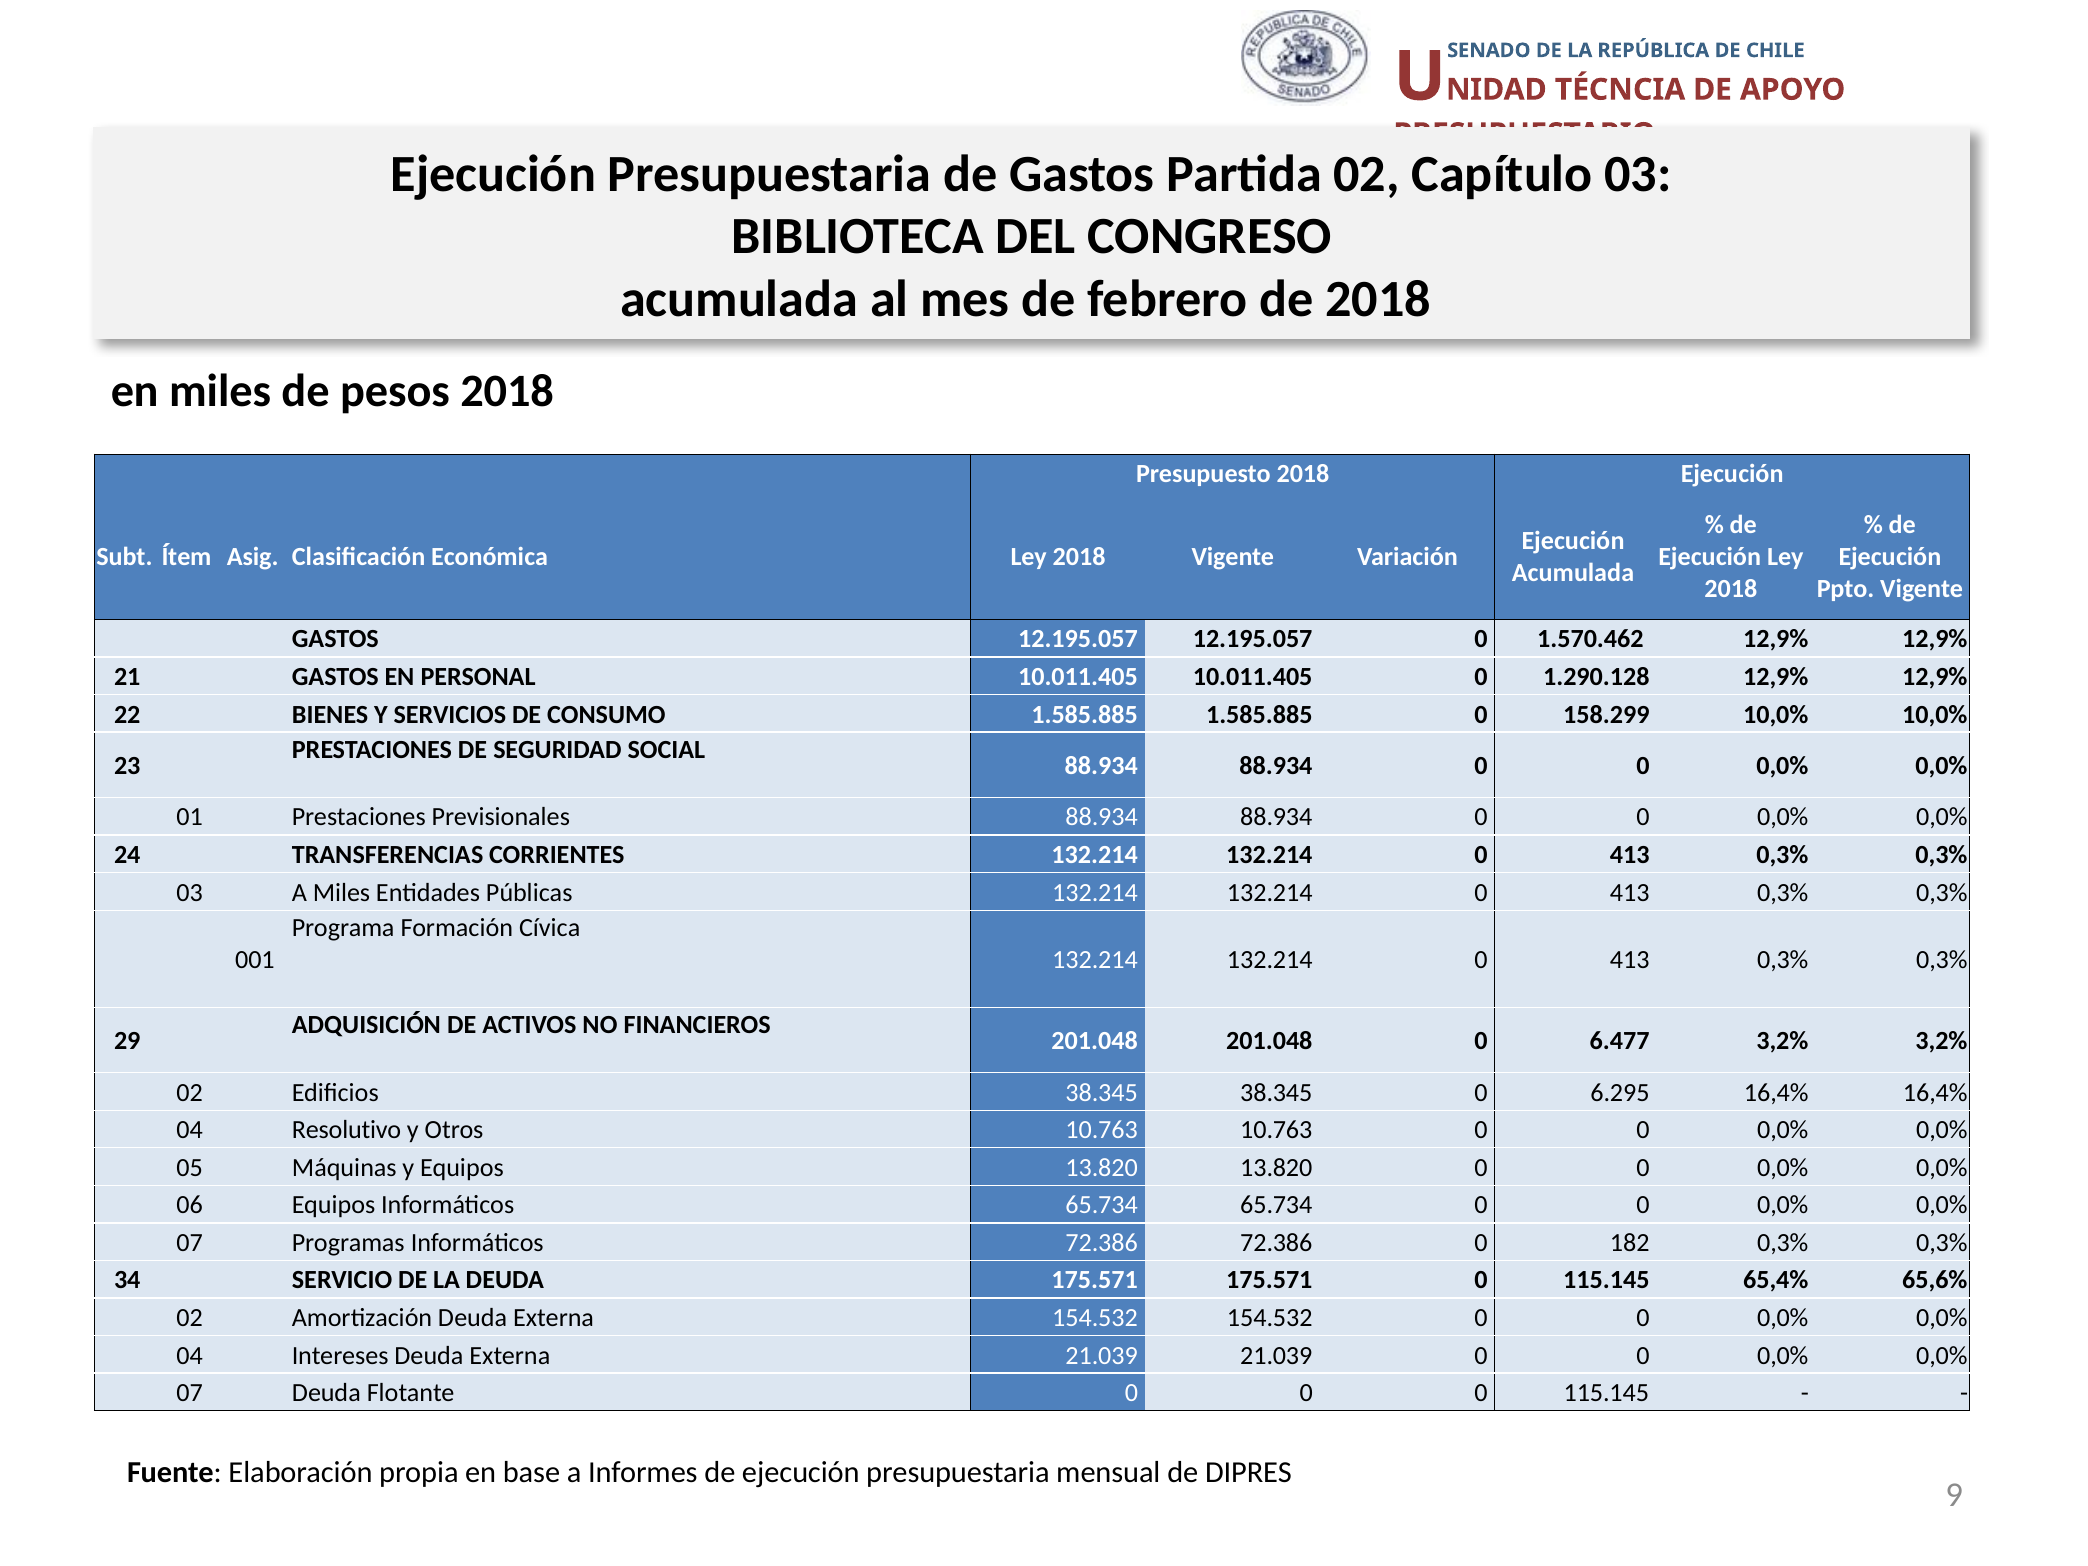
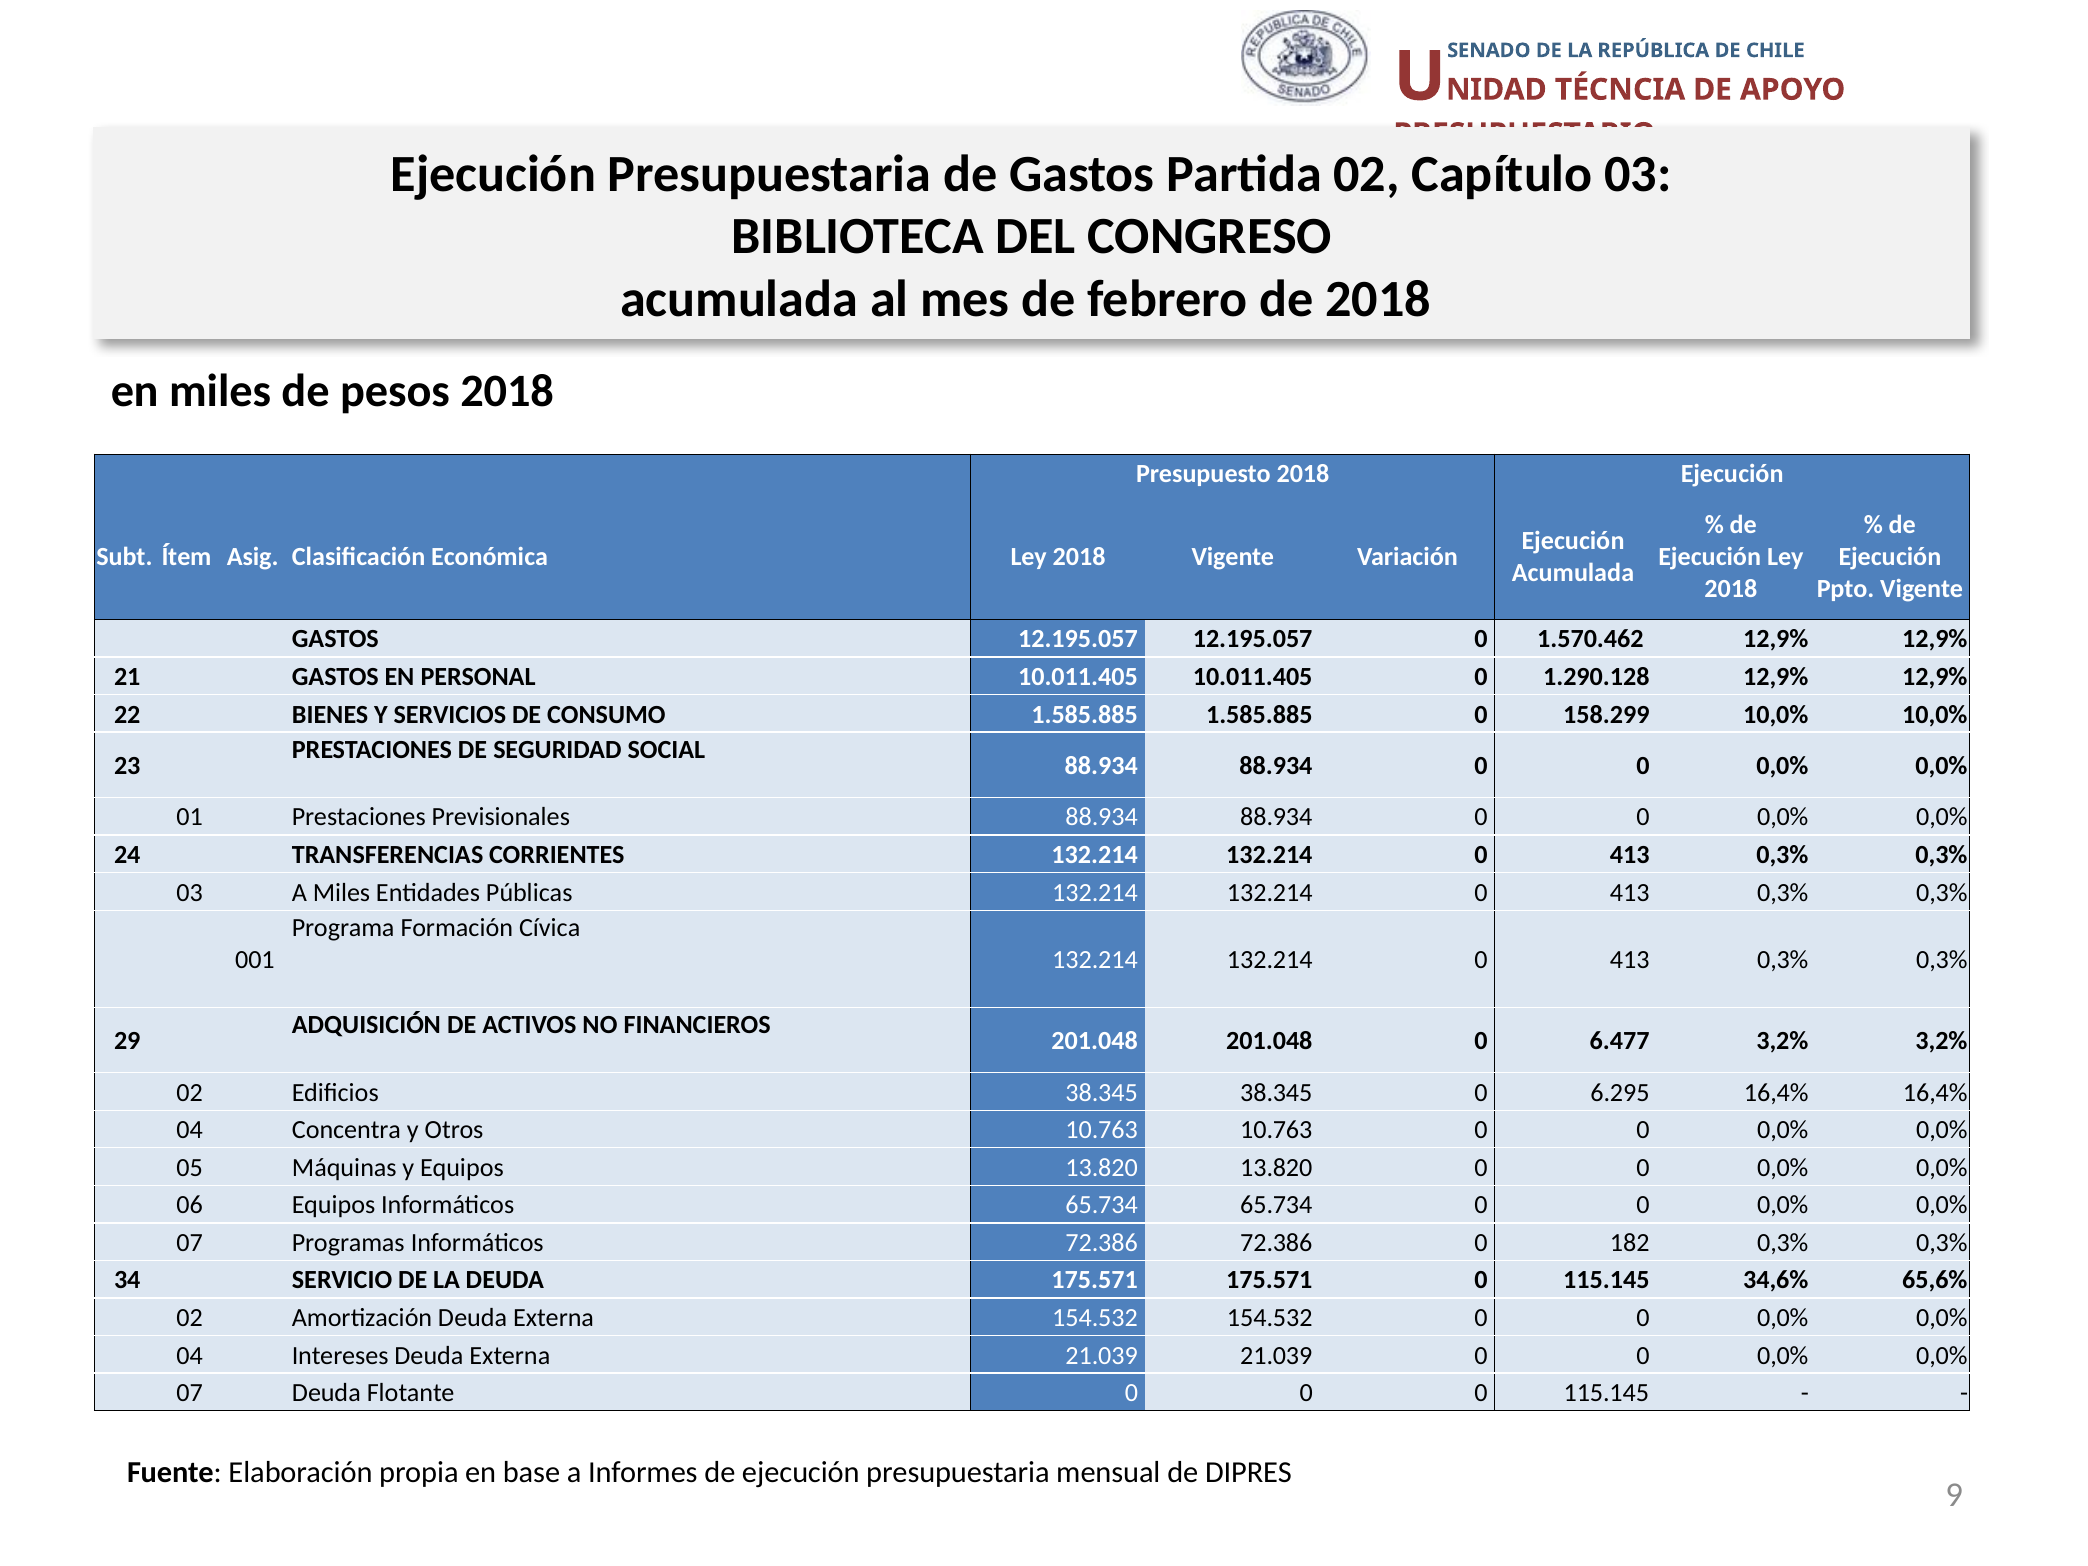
Resolutivo: Resolutivo -> Concentra
65,4%: 65,4% -> 34,6%
